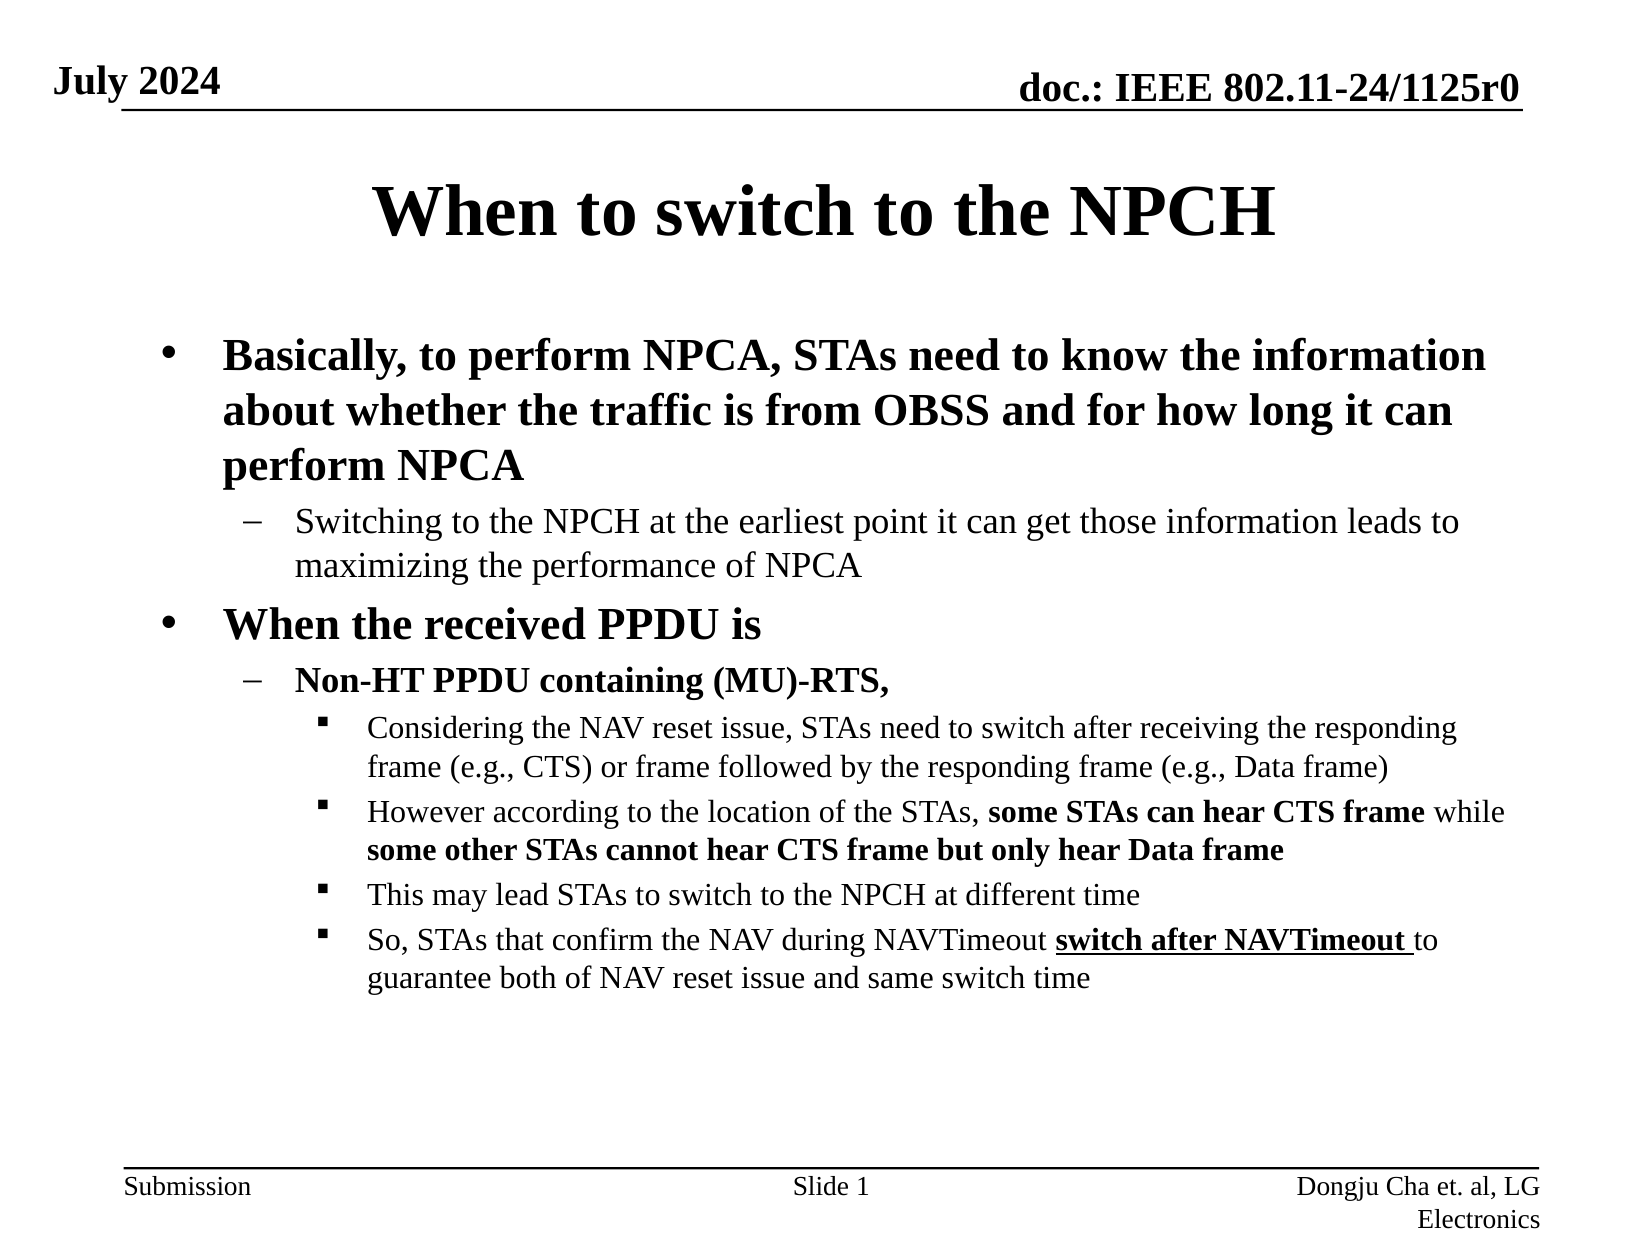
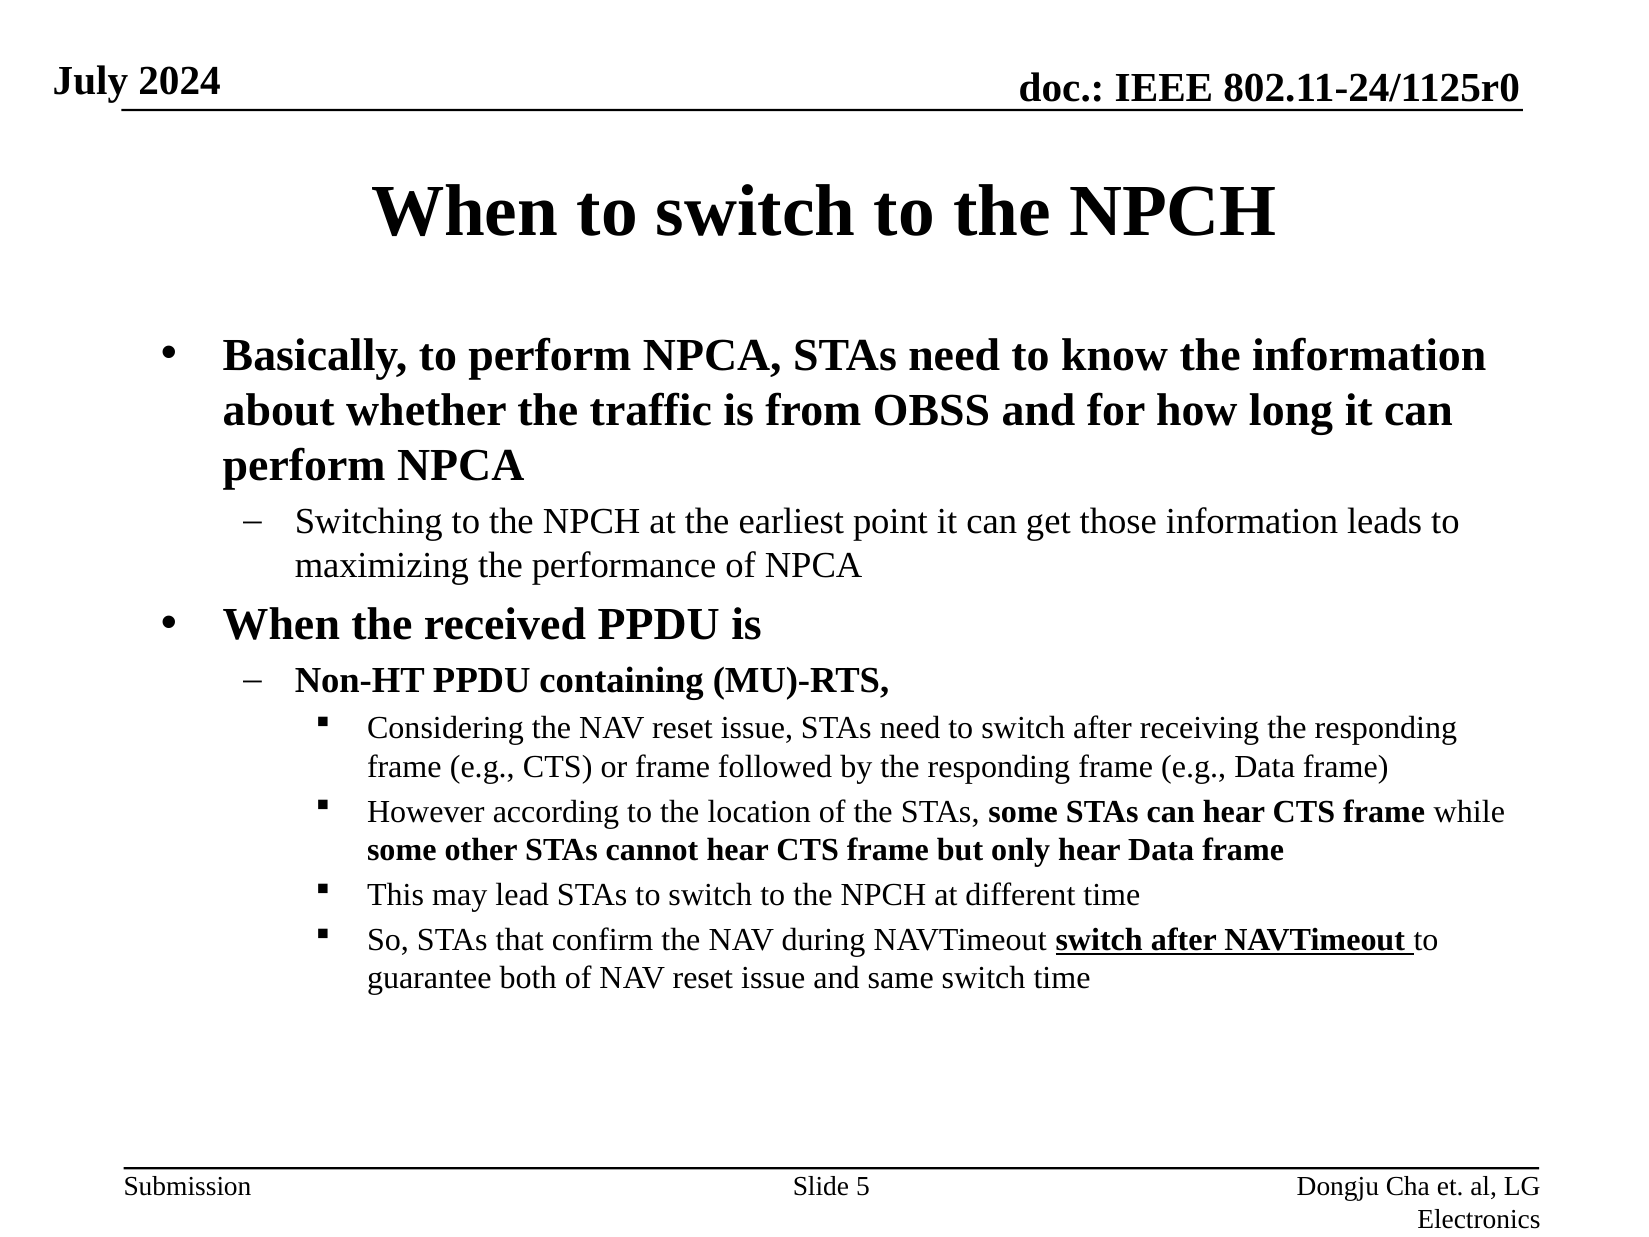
1: 1 -> 5
